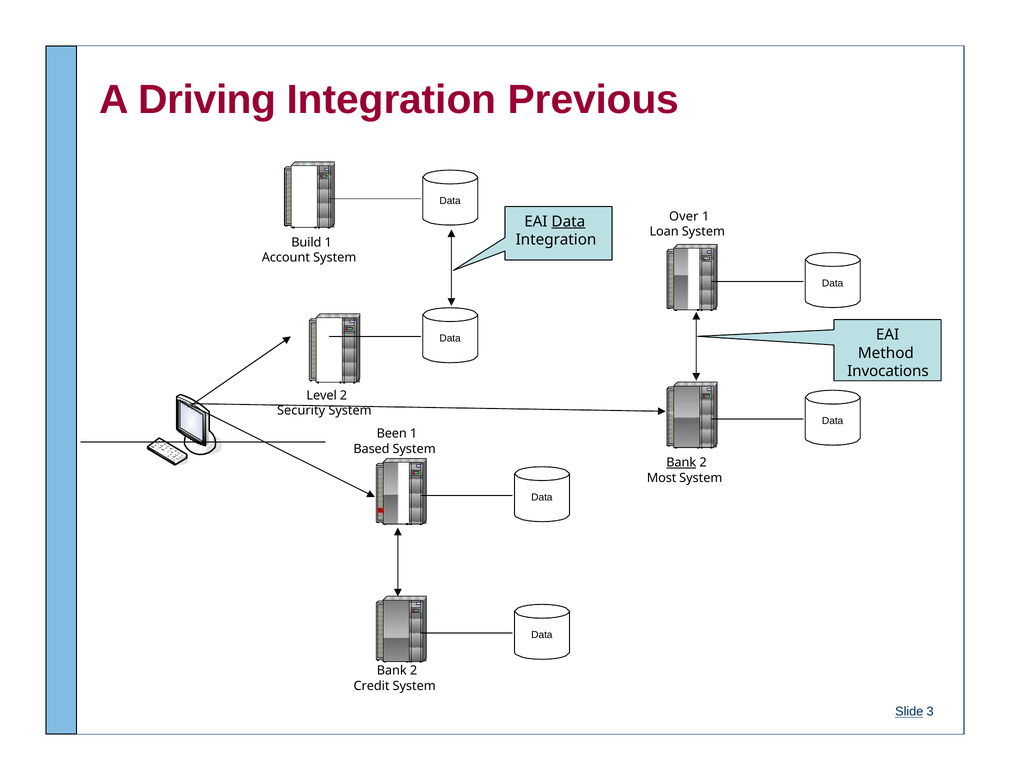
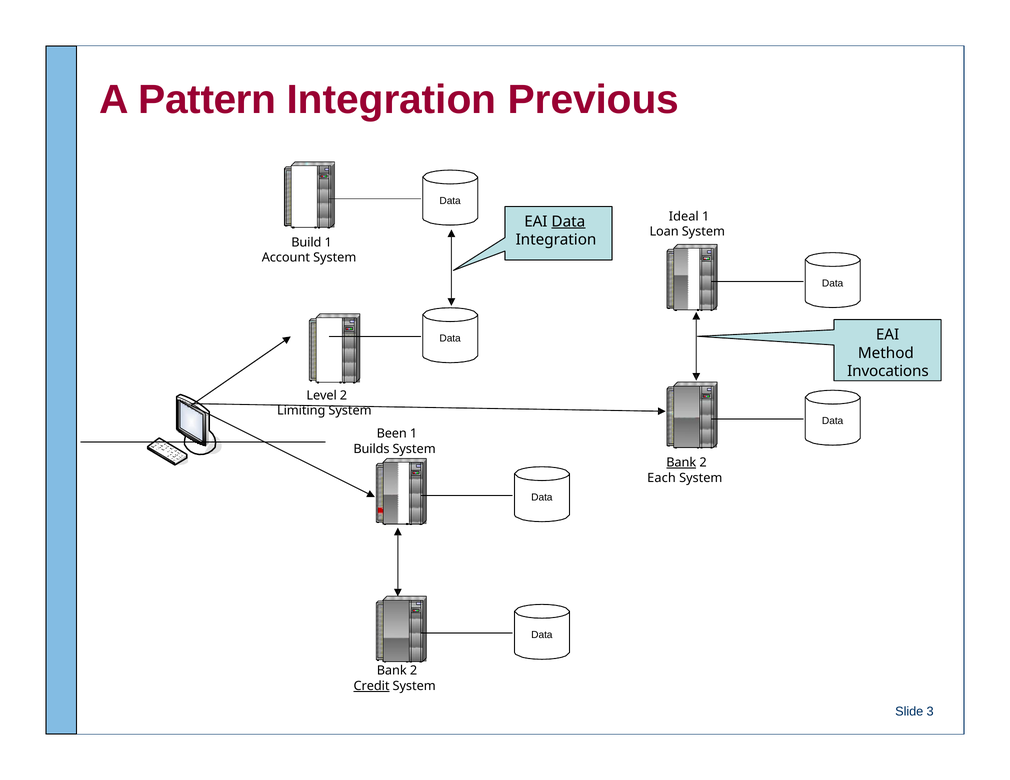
Driving: Driving -> Pattern
Over: Over -> Ideal
Security: Security -> Limiting
Based: Based -> Builds
Most: Most -> Each
Credit underline: none -> present
Slide underline: present -> none
